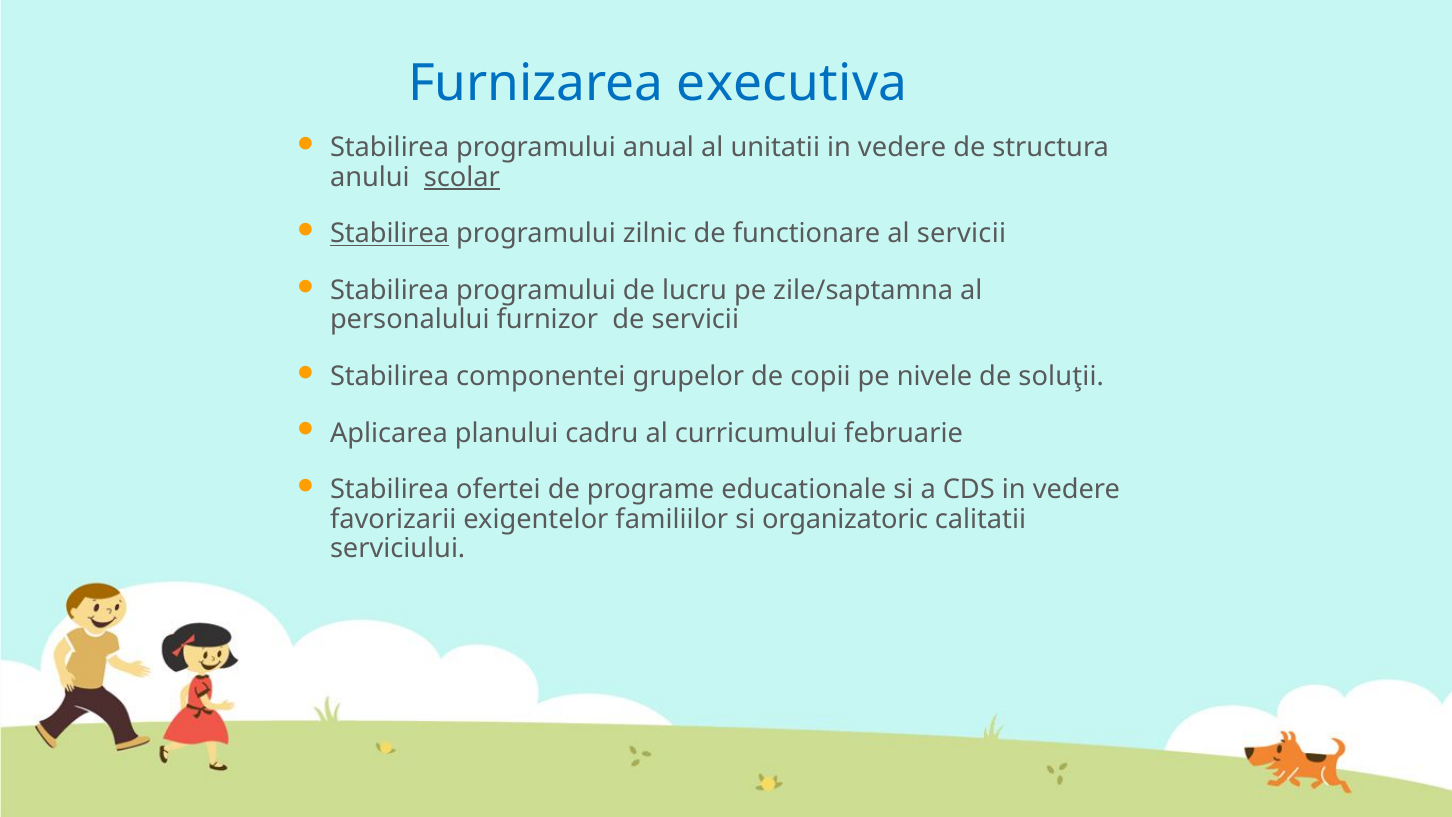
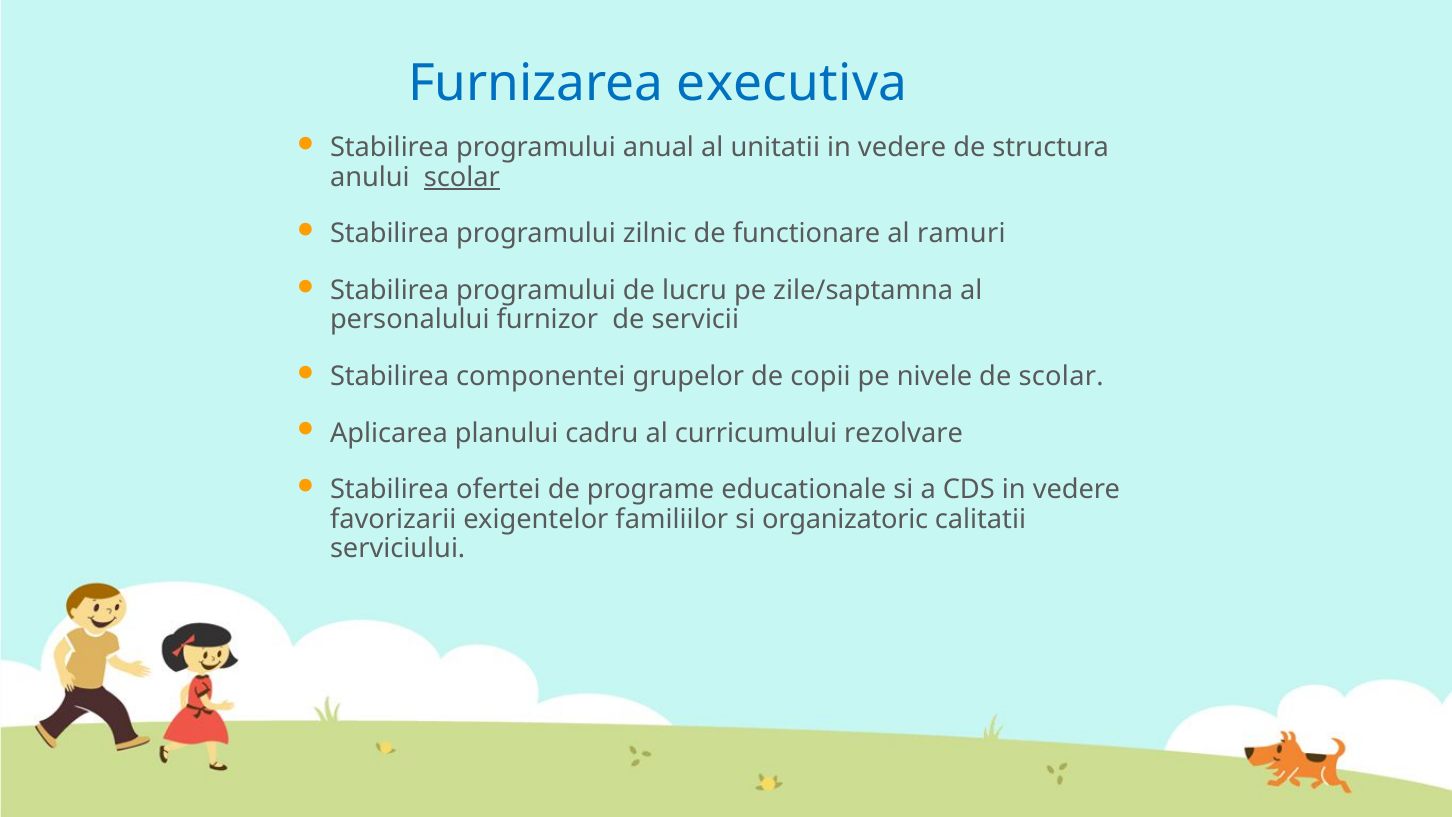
Stabilirea at (390, 234) underline: present -> none
al servicii: servicii -> ramuri
de soluţii: soluţii -> scolar
februarie: februarie -> rezolvare
